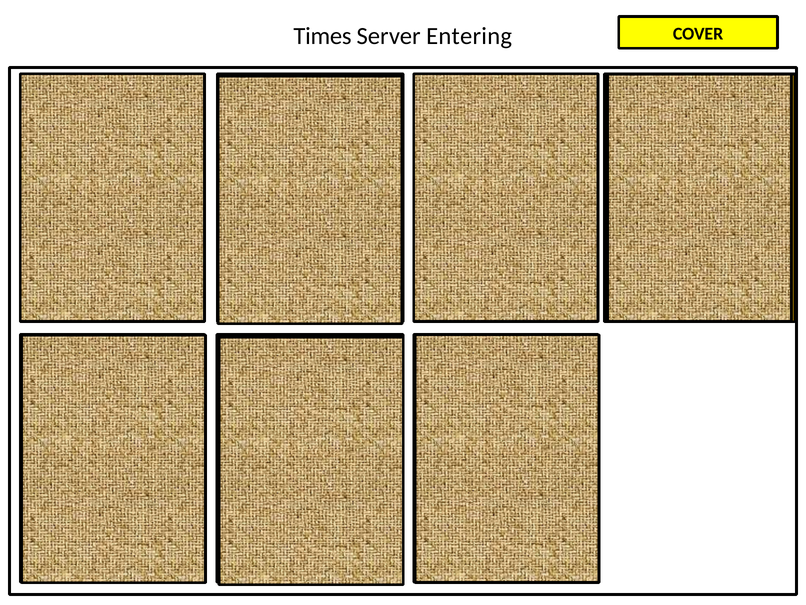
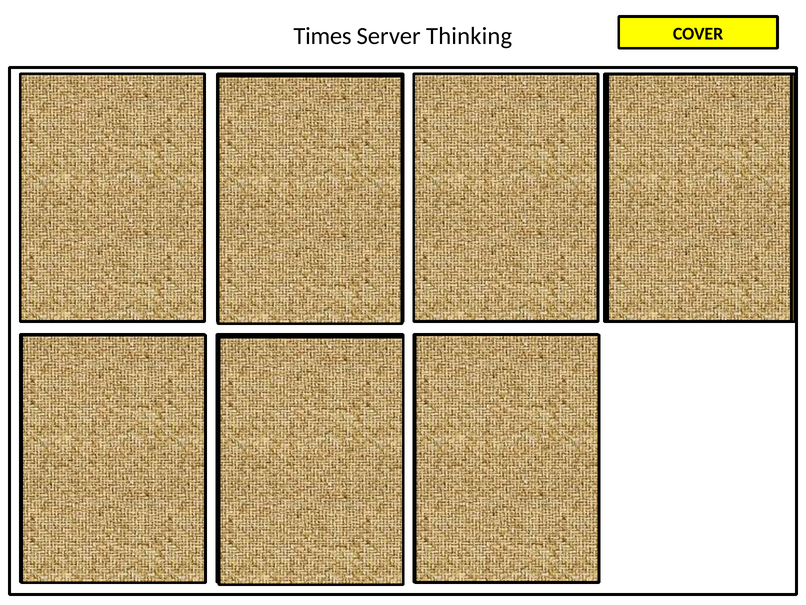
Entering: Entering -> Thinking
